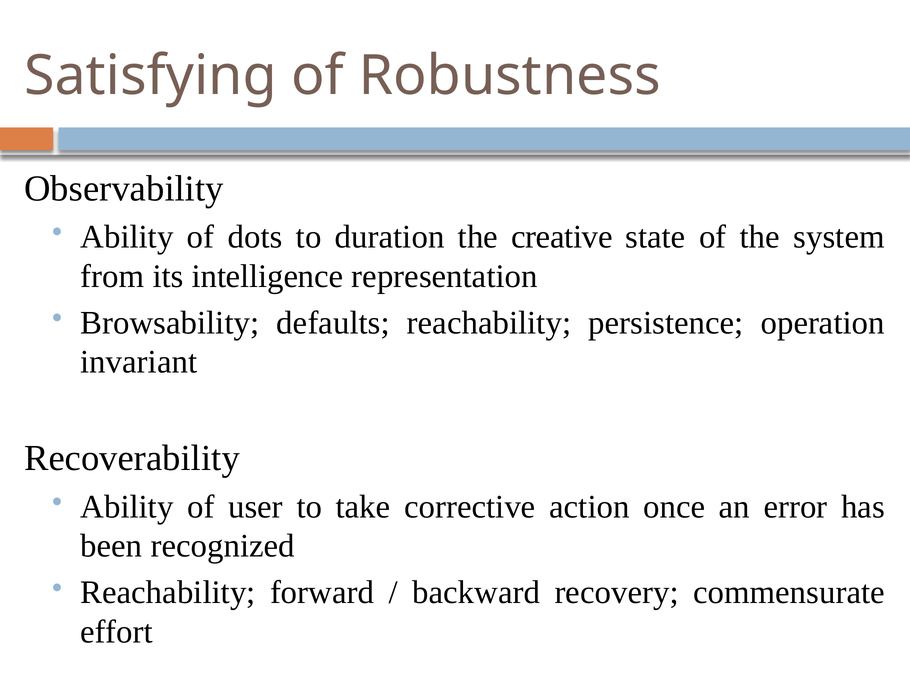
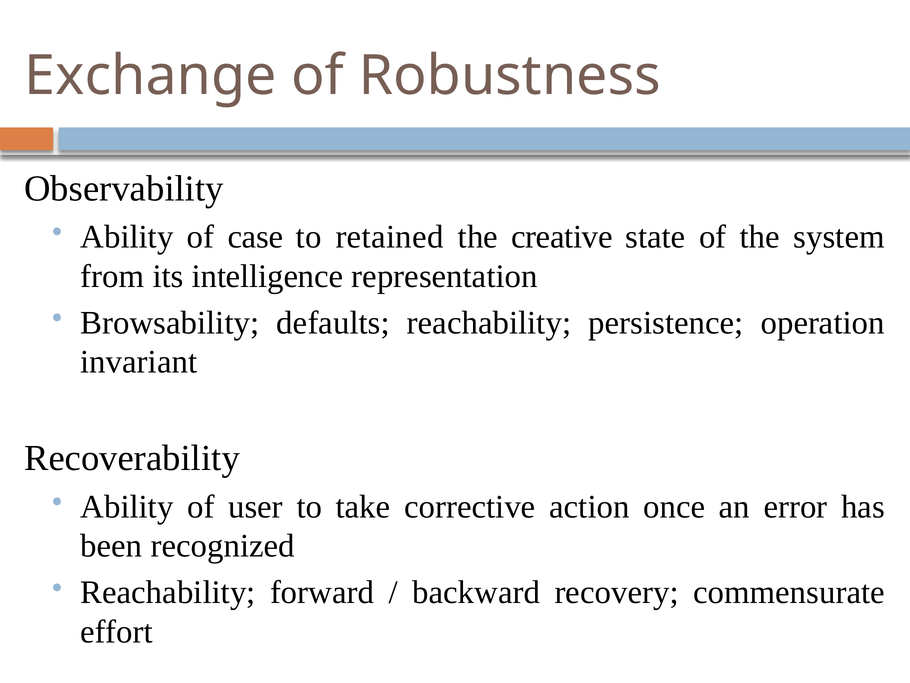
Satisfying: Satisfying -> Exchange
dots: dots -> case
duration: duration -> retained
